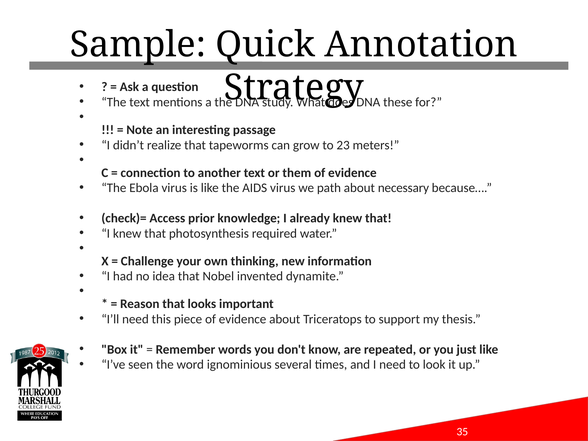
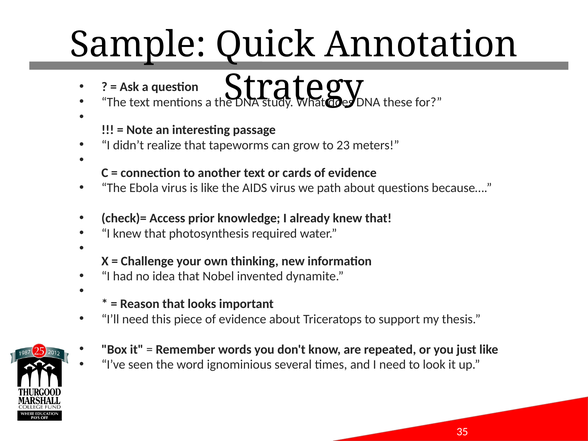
them: them -> cards
necessary: necessary -> questions
